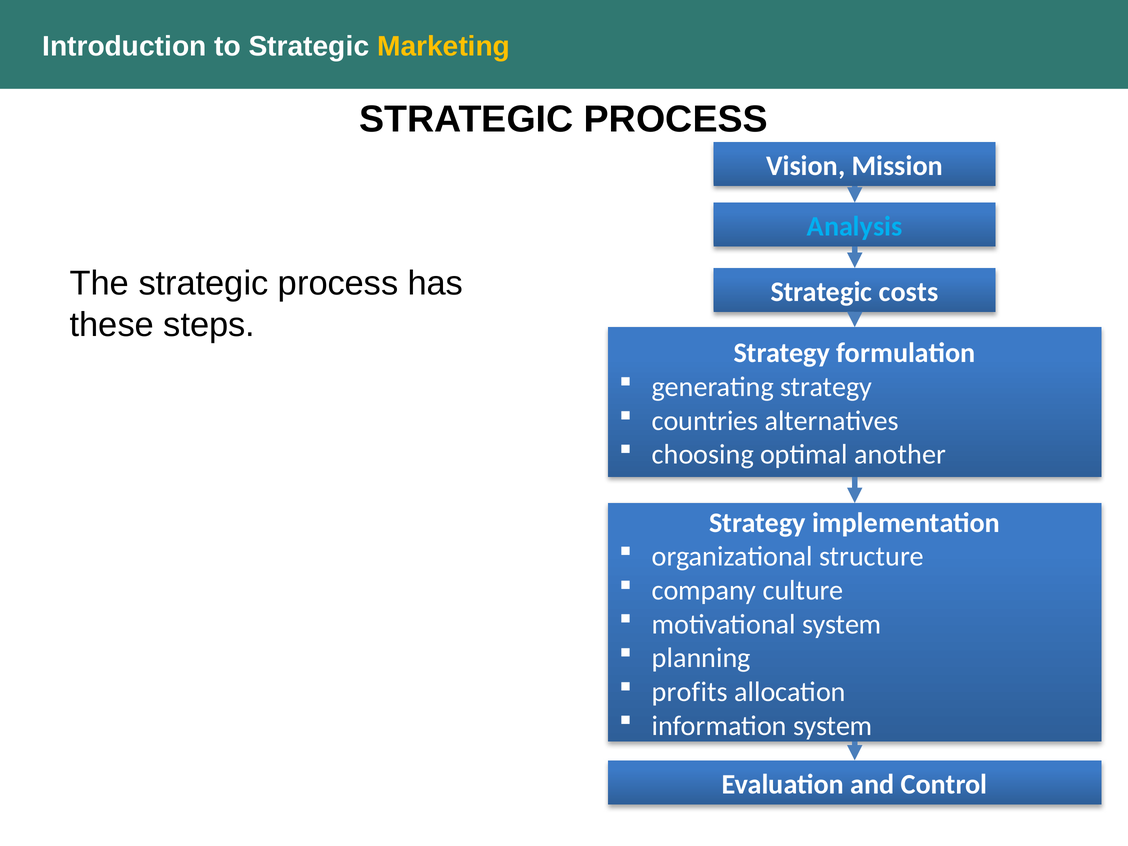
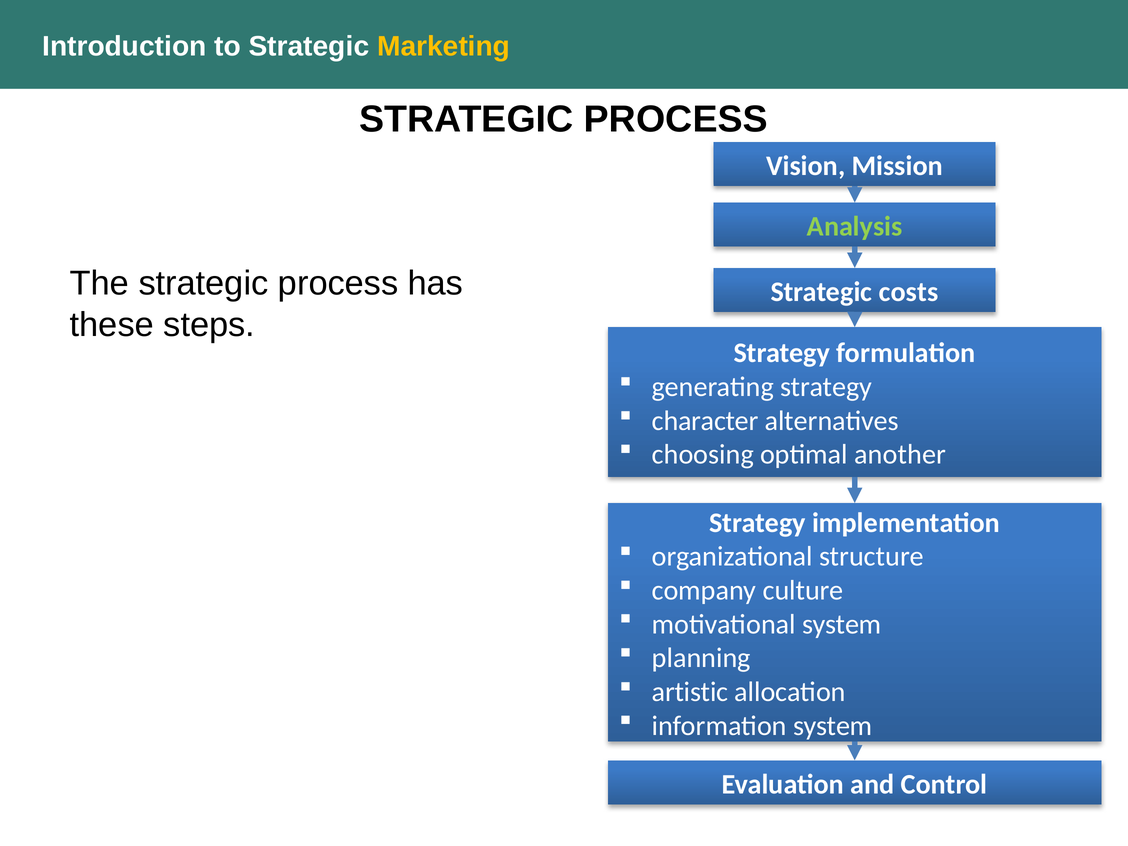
Analysis colour: light blue -> light green
countries: countries -> character
profits: profits -> artistic
